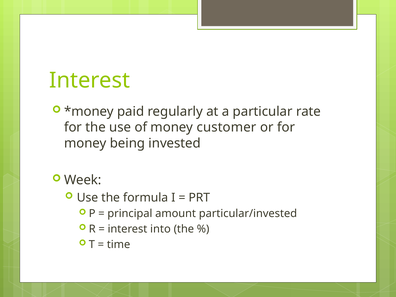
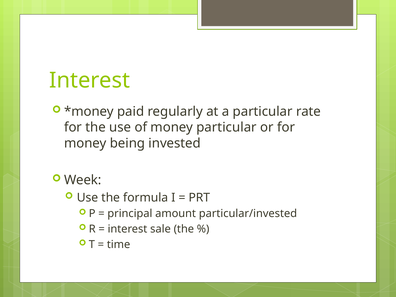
money customer: customer -> particular
into: into -> sale
